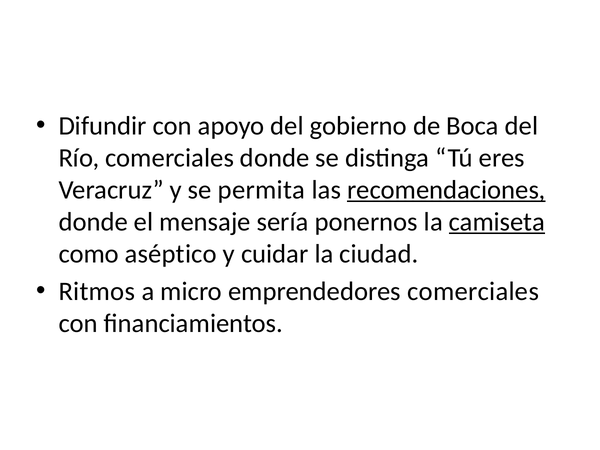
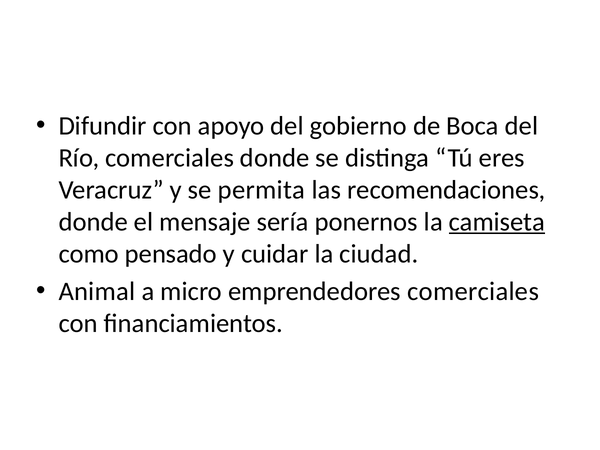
recomendaciones underline: present -> none
aséptico: aséptico -> pensado
Ritmos: Ritmos -> Animal
